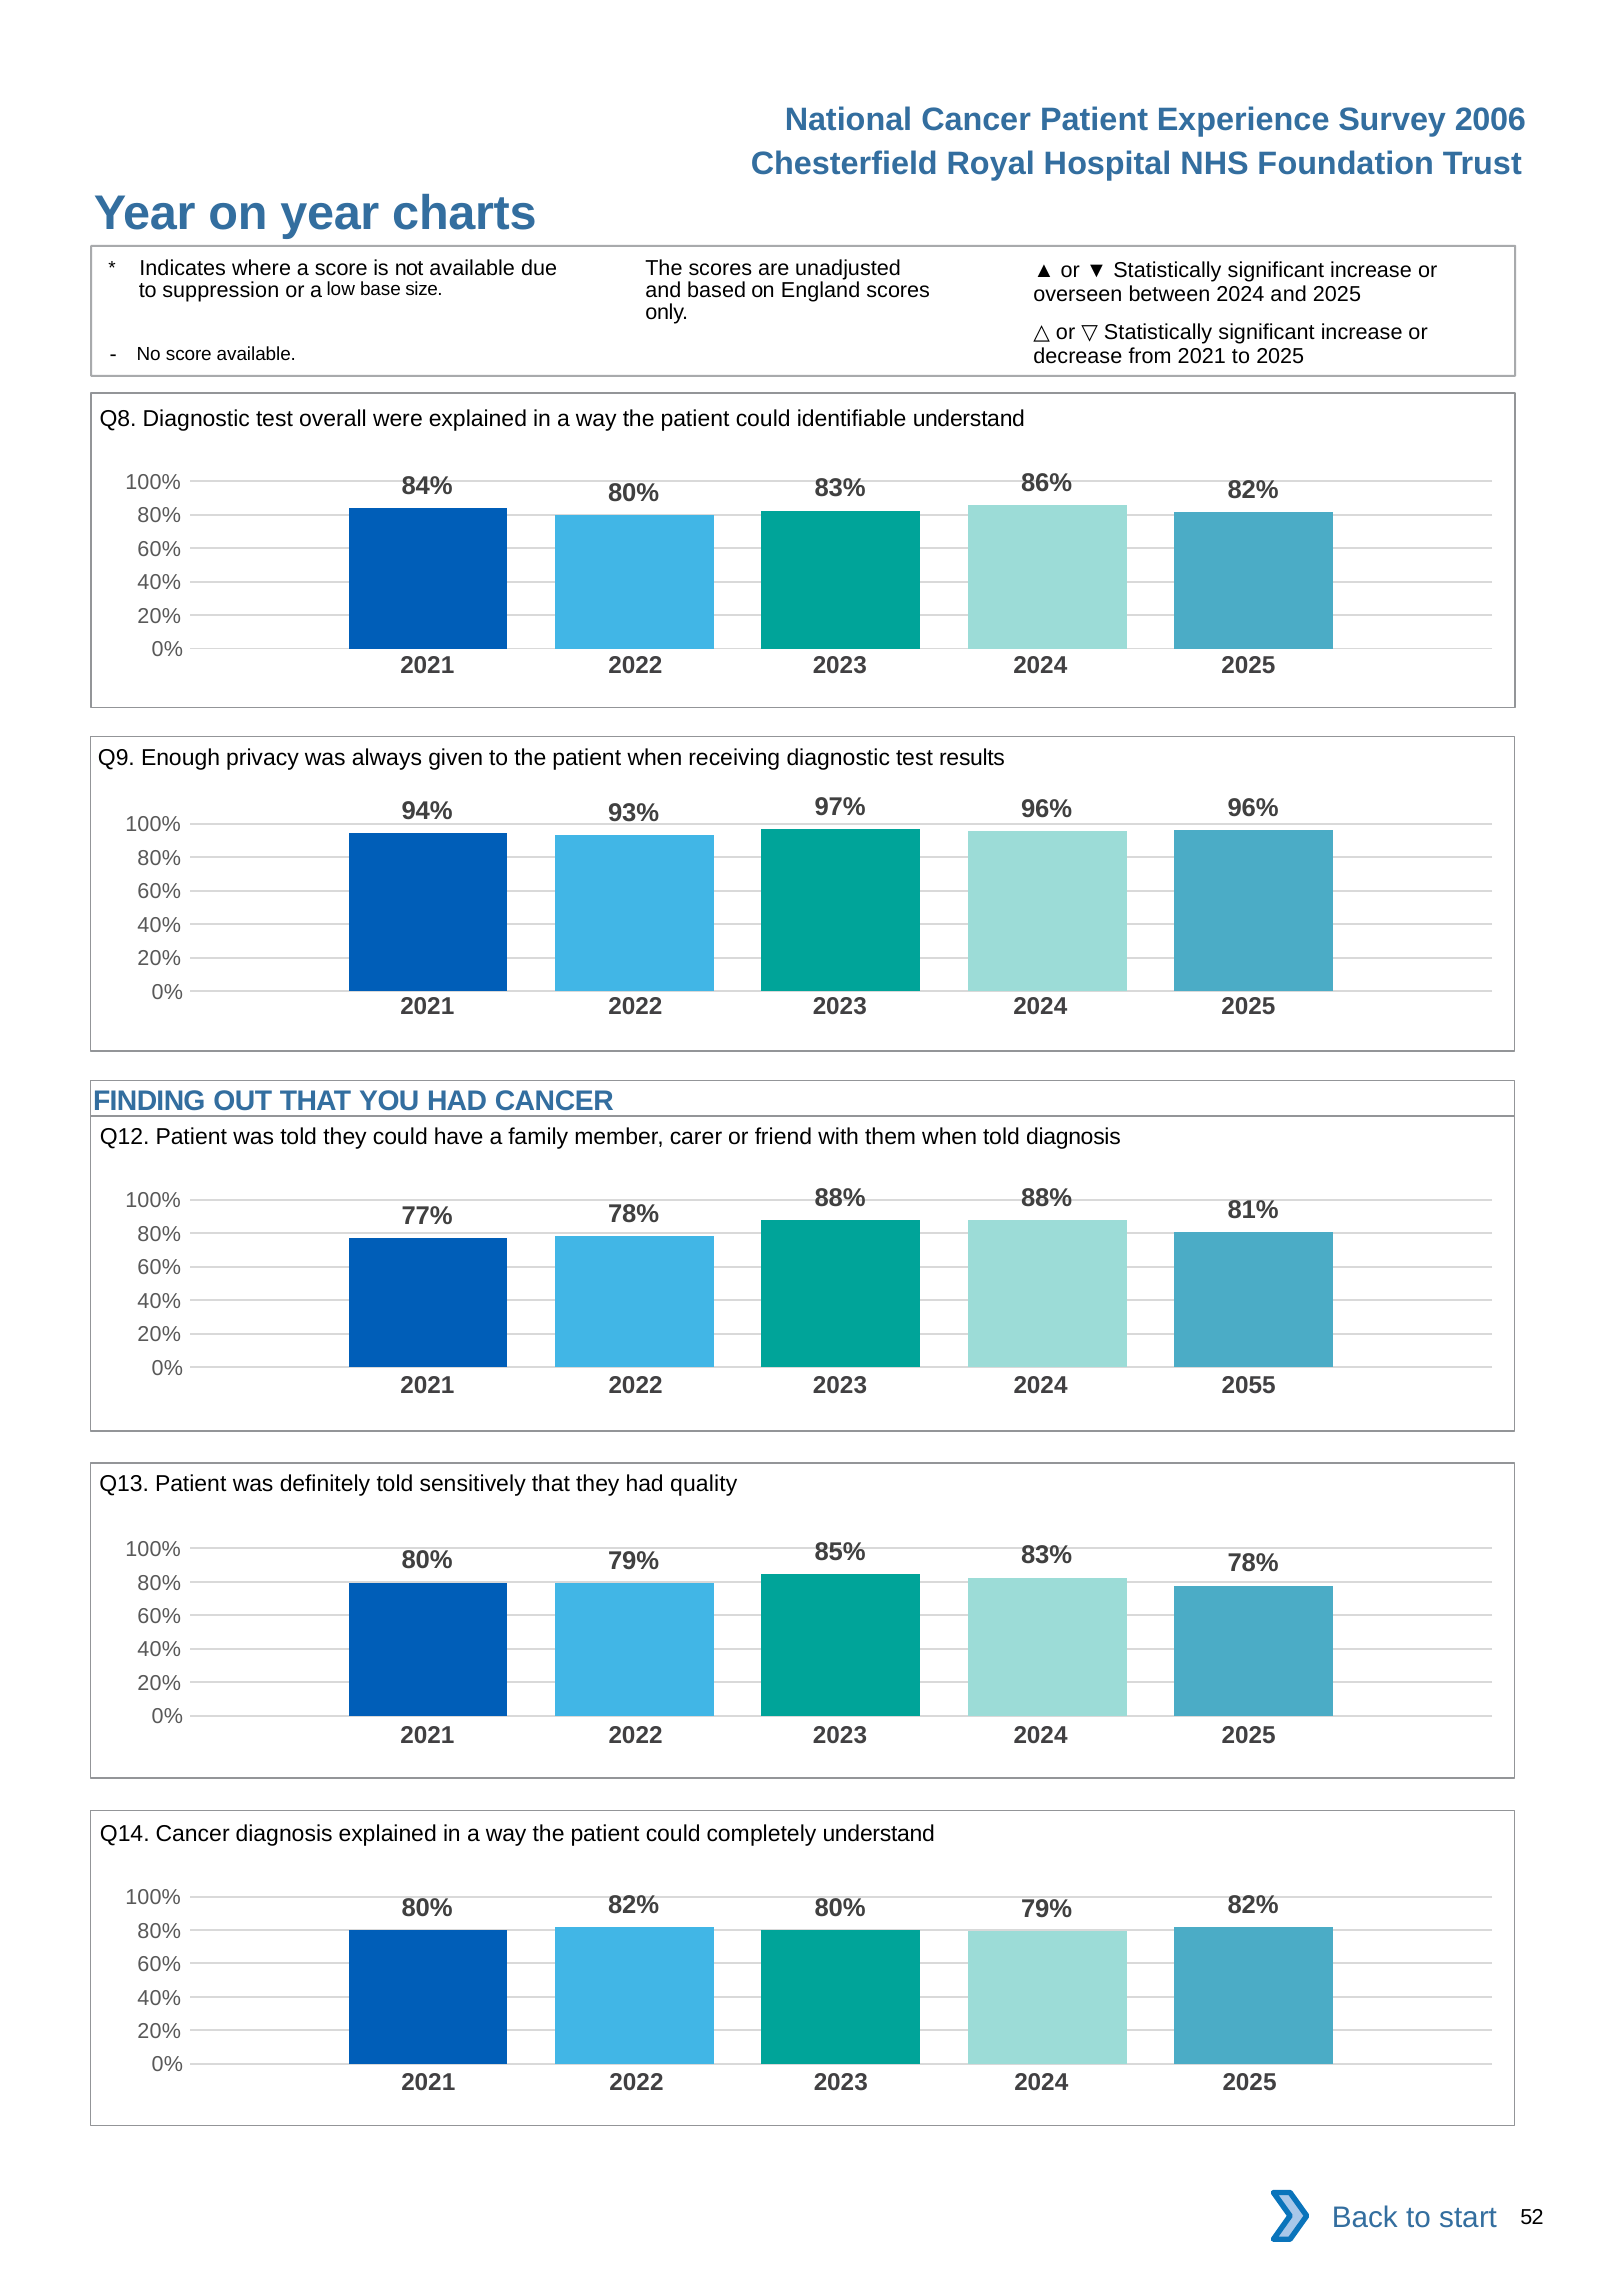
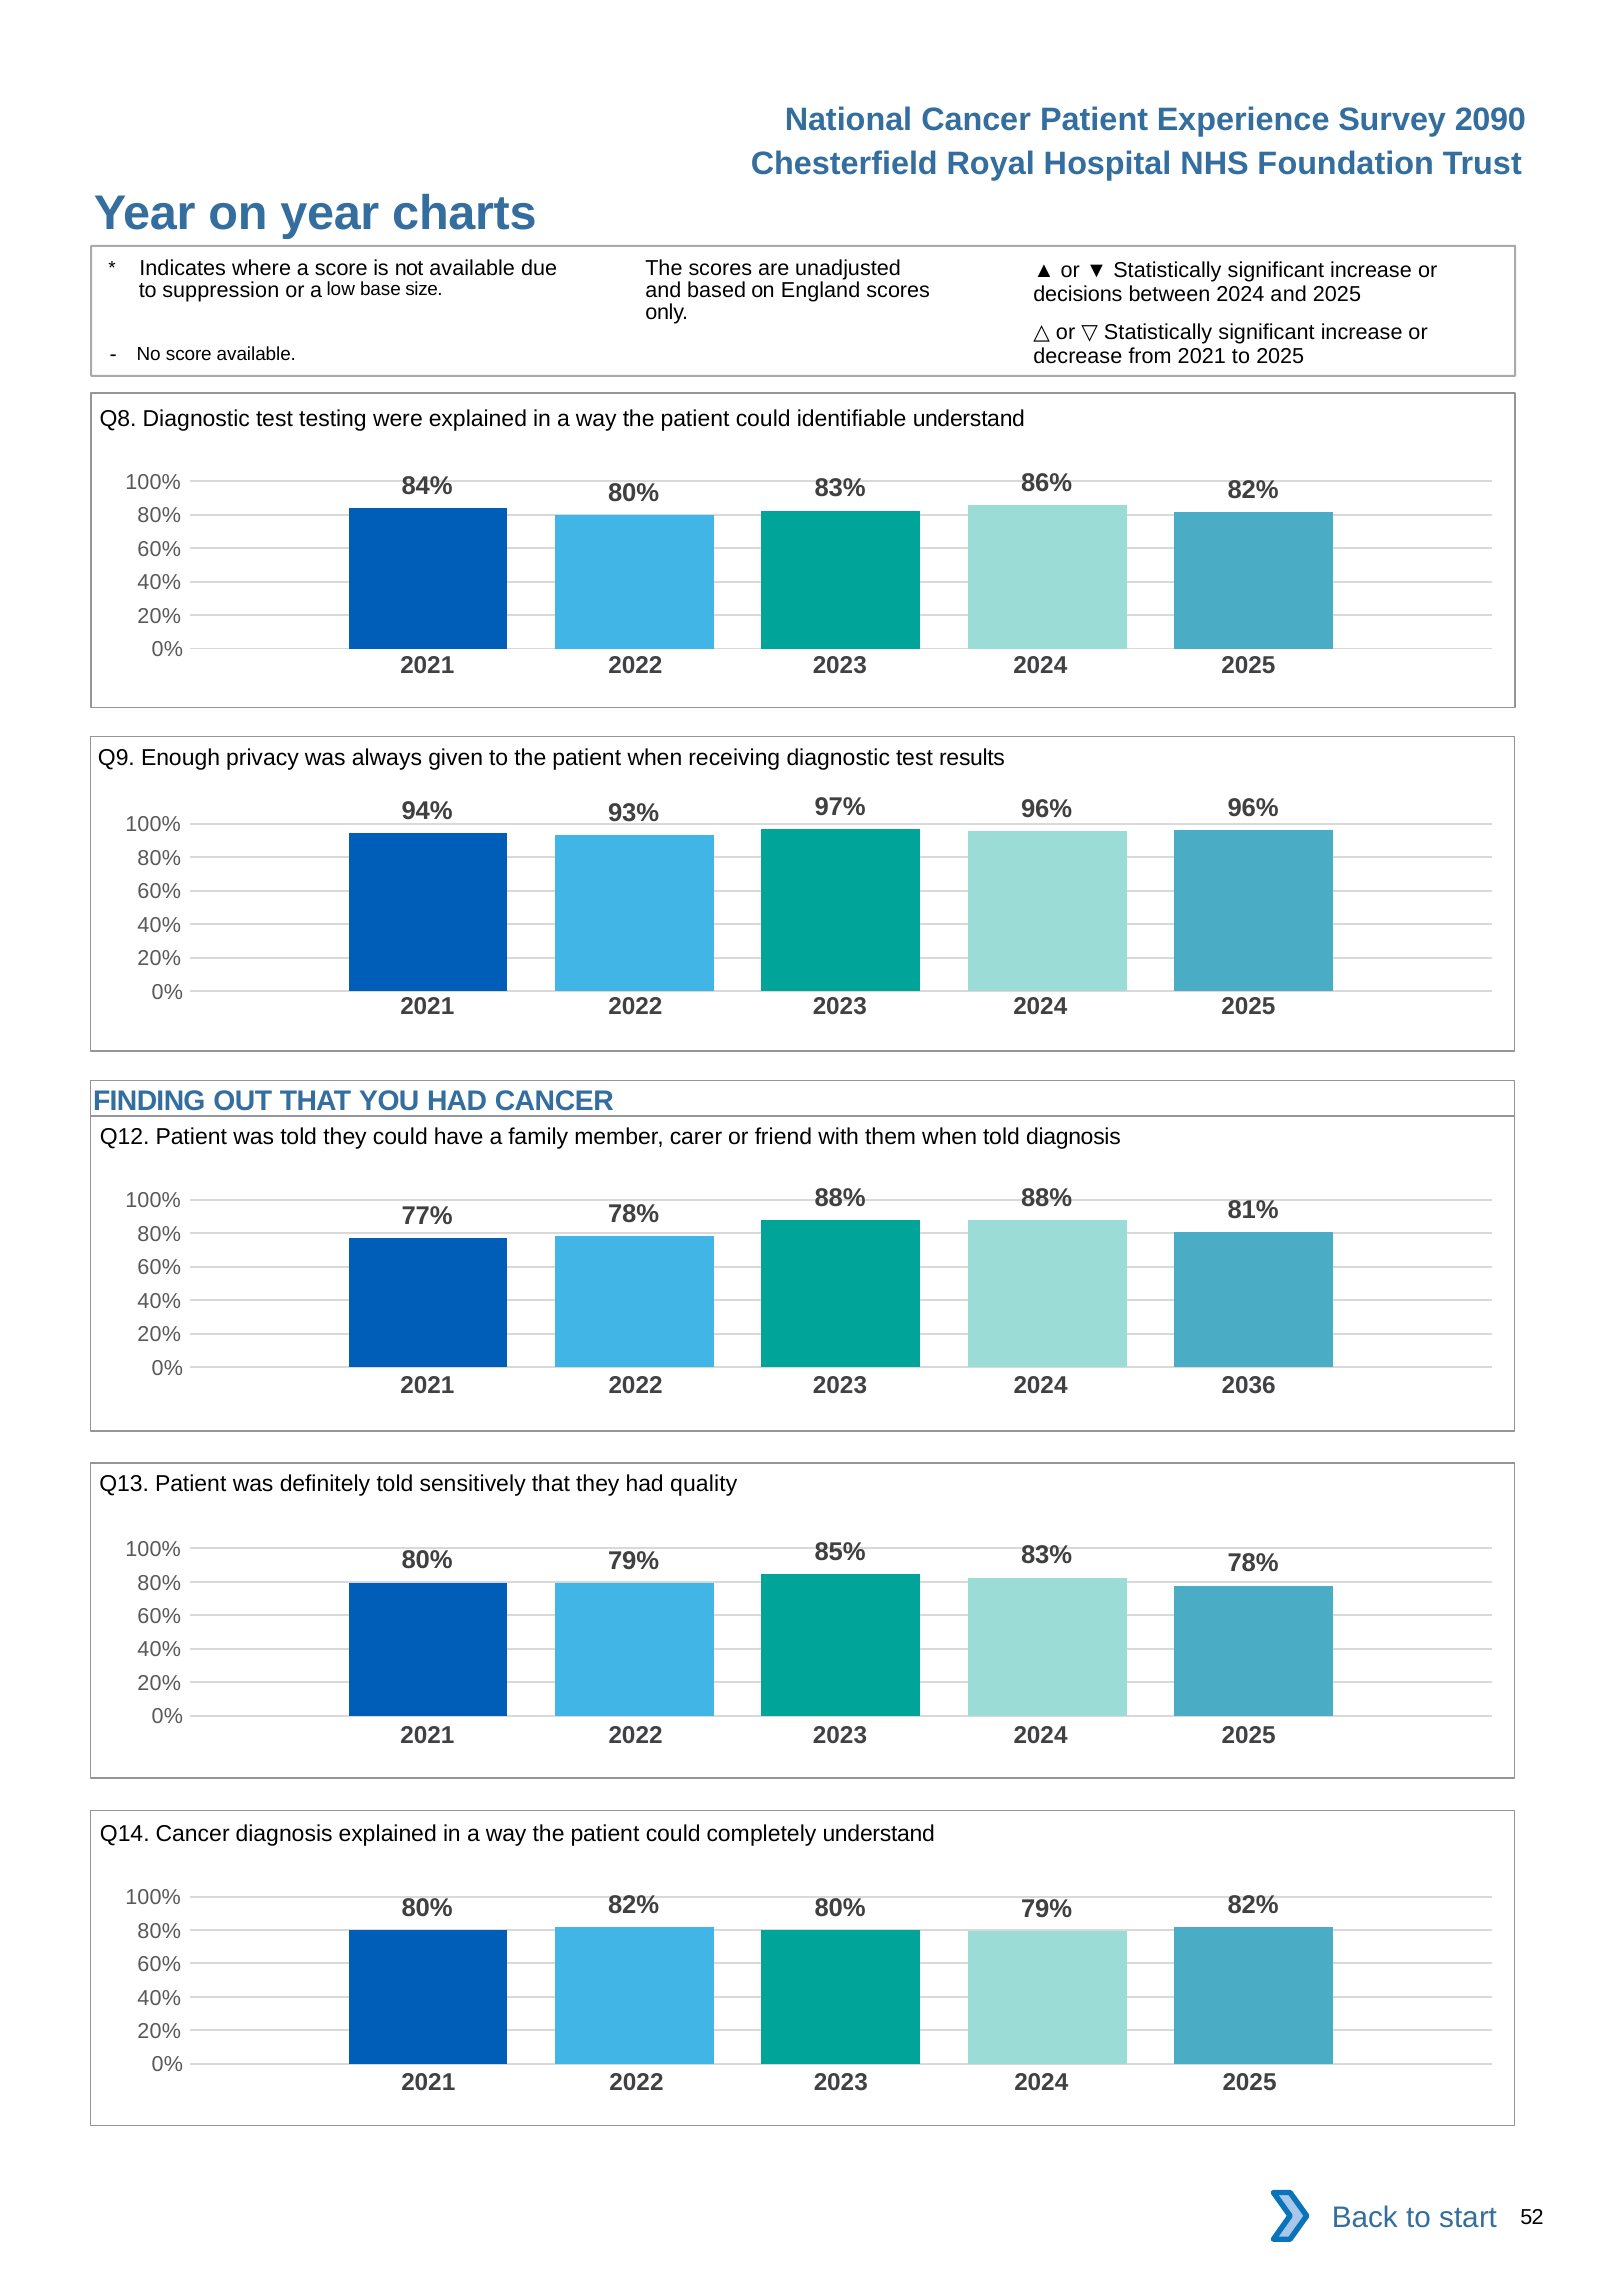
2006: 2006 -> 2090
overseen: overseen -> decisions
overall: overall -> testing
2055: 2055 -> 2036
